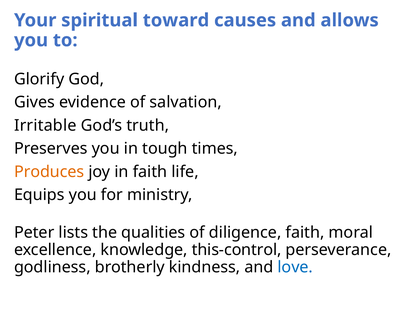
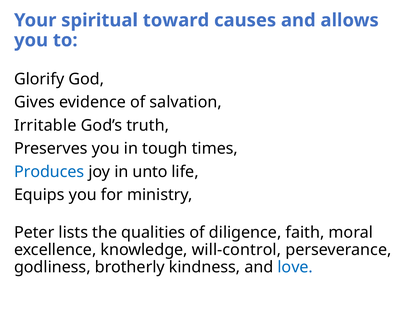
Produces colour: orange -> blue
in faith: faith -> unto
this-control: this-control -> will-control
